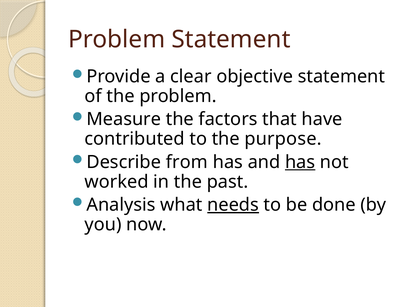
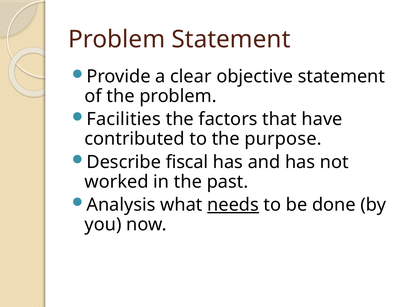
Measure: Measure -> Facilities
from: from -> fiscal
has at (300, 162) underline: present -> none
